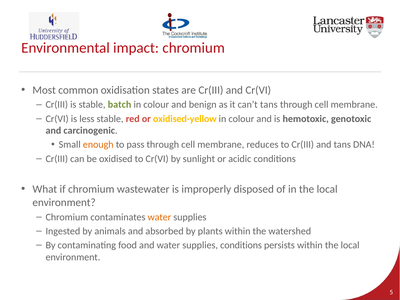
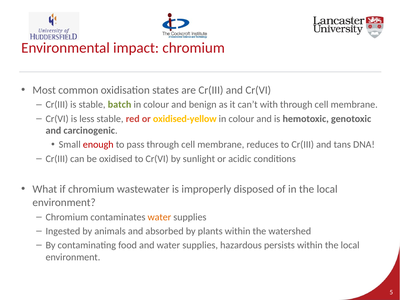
can’t tans: tans -> with
enough colour: orange -> red
supplies conditions: conditions -> hazardous
